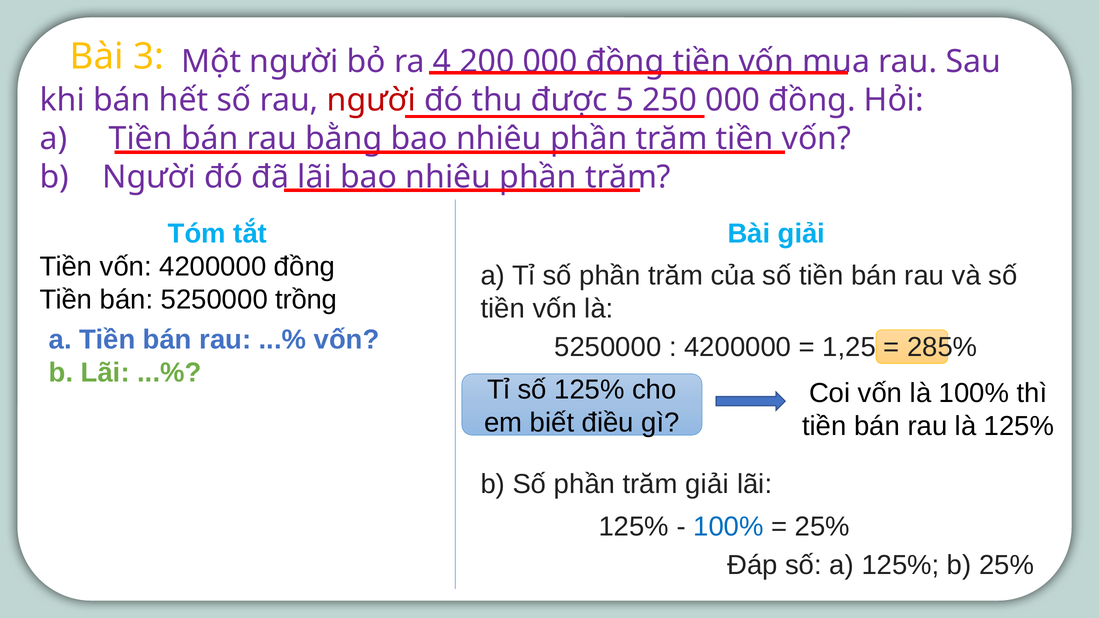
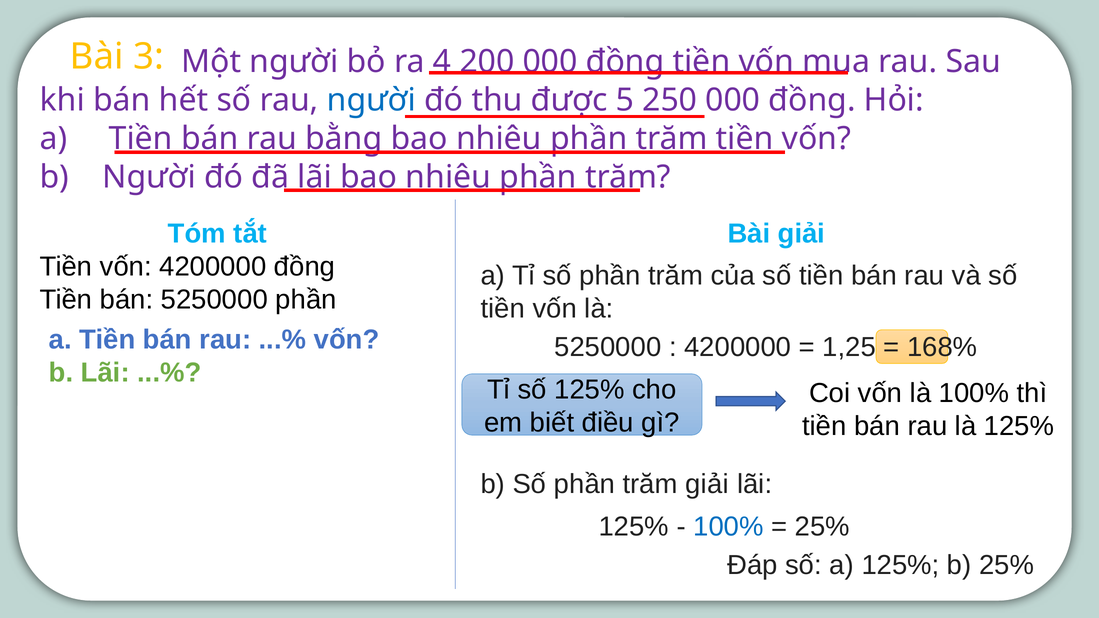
người at (371, 100) colour: red -> blue
5250000 trồng: trồng -> phần
285%: 285% -> 168%
